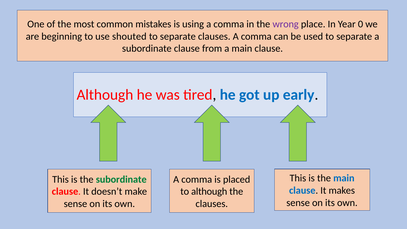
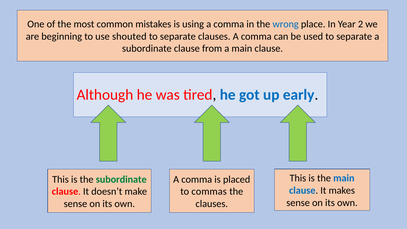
wrong colour: purple -> blue
0: 0 -> 2
to although: although -> commas
